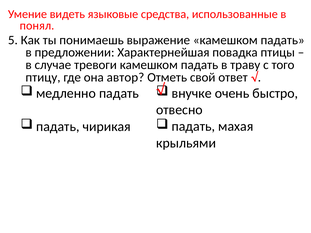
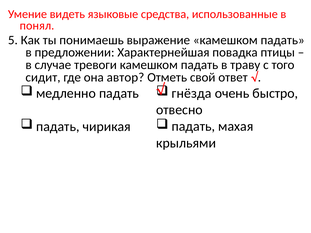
птицу: птицу -> сидит
внучке: внучке -> гнёзда
